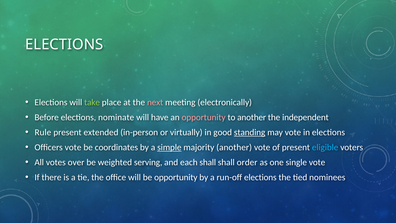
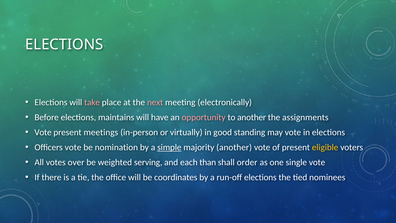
take colour: light green -> pink
nominate: nominate -> maintains
independent: independent -> assignments
Rule at (43, 132): Rule -> Vote
extended: extended -> meetings
standing underline: present -> none
coordinates: coordinates -> nomination
eligible colour: light blue -> yellow
each shall: shall -> than
be opportunity: opportunity -> coordinates
